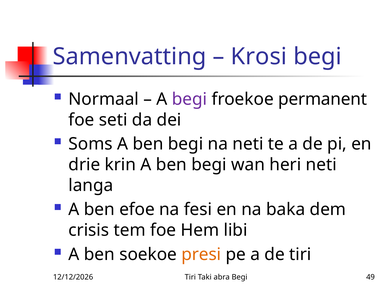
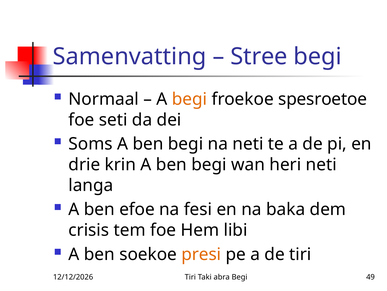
Krosi: Krosi -> Stree
begi at (190, 99) colour: purple -> orange
permanent: permanent -> spesroetoe
